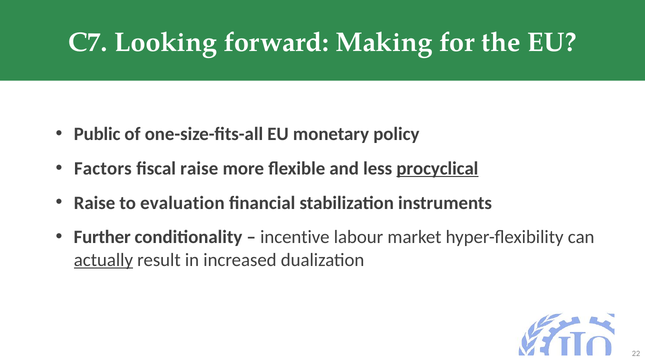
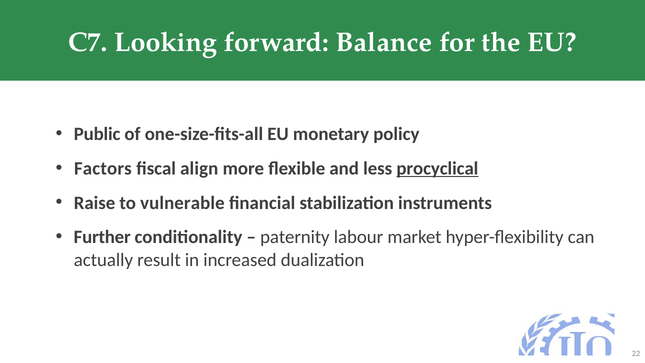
Making: Making -> Balance
fiscal raise: raise -> align
evaluation: evaluation -> vulnerable
incentive: incentive -> paternity
actually underline: present -> none
